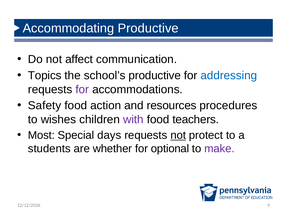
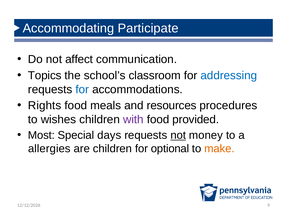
Accommodating Productive: Productive -> Participate
school’s productive: productive -> classroom
for at (82, 90) colour: purple -> blue
Safety: Safety -> Rights
action: action -> meals
teachers: teachers -> provided
protect: protect -> money
students: students -> allergies
are whether: whether -> children
make colour: purple -> orange
